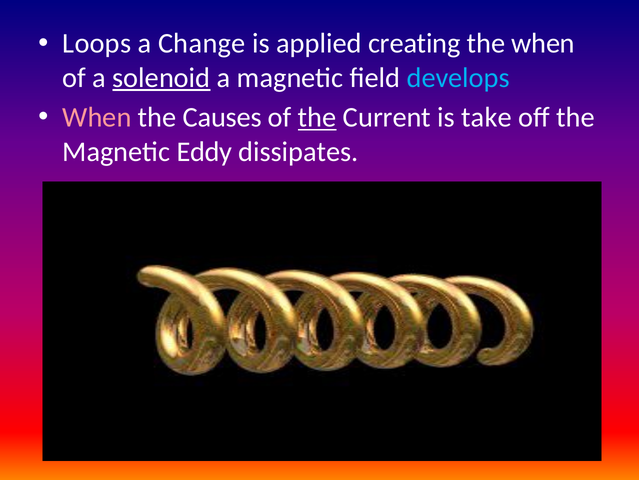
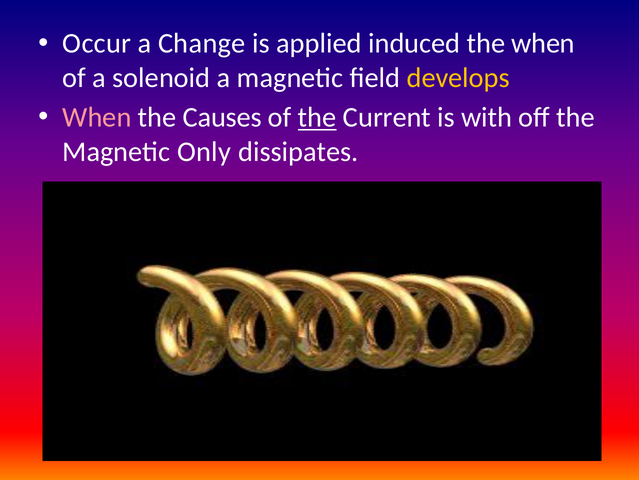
Loops: Loops -> Occur
creating: creating -> induced
solenoid underline: present -> none
develops colour: light blue -> yellow
take: take -> with
Eddy: Eddy -> Only
